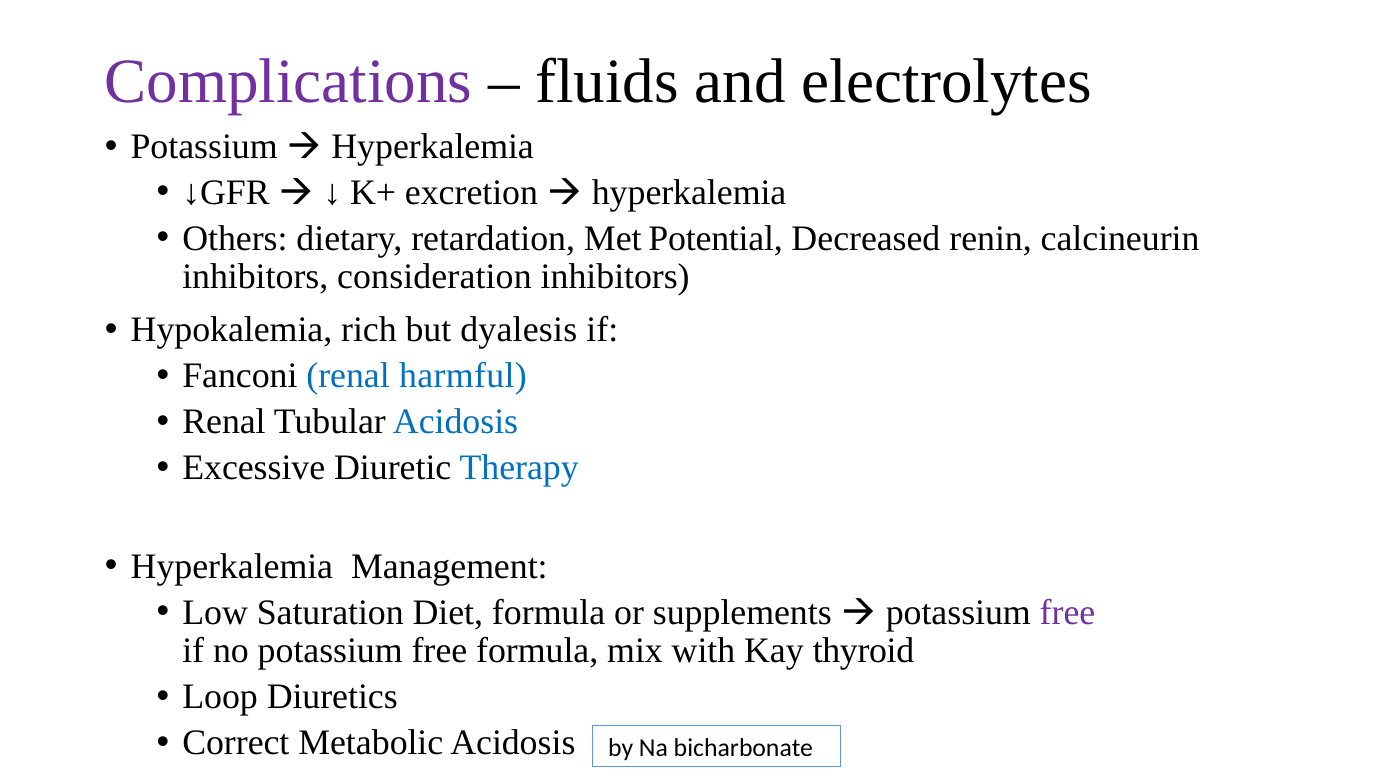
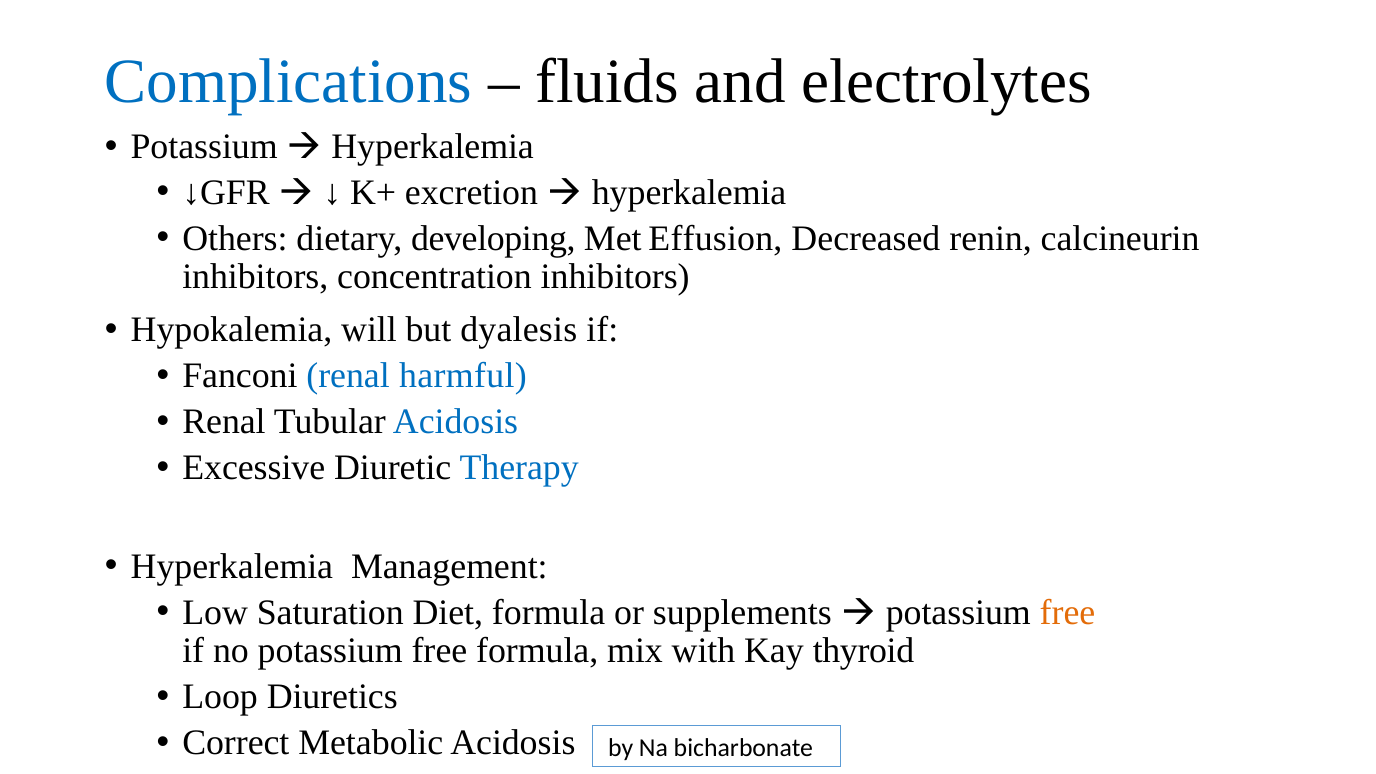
Complications colour: purple -> blue
retardation: retardation -> developing
Potential: Potential -> Effusion
consideration: consideration -> concentration
rich: rich -> will
free at (1067, 612) colour: purple -> orange
